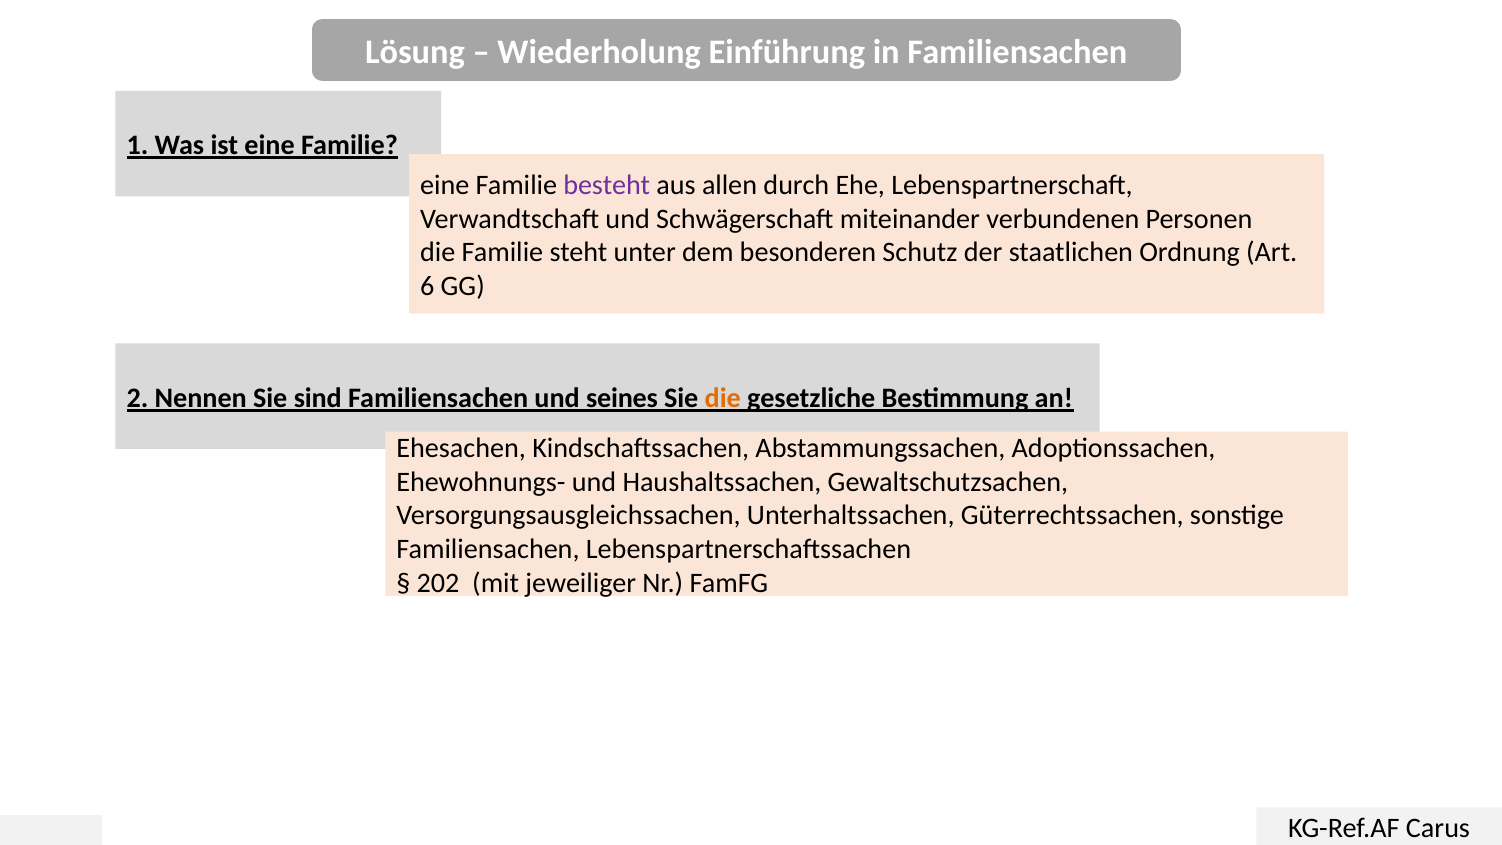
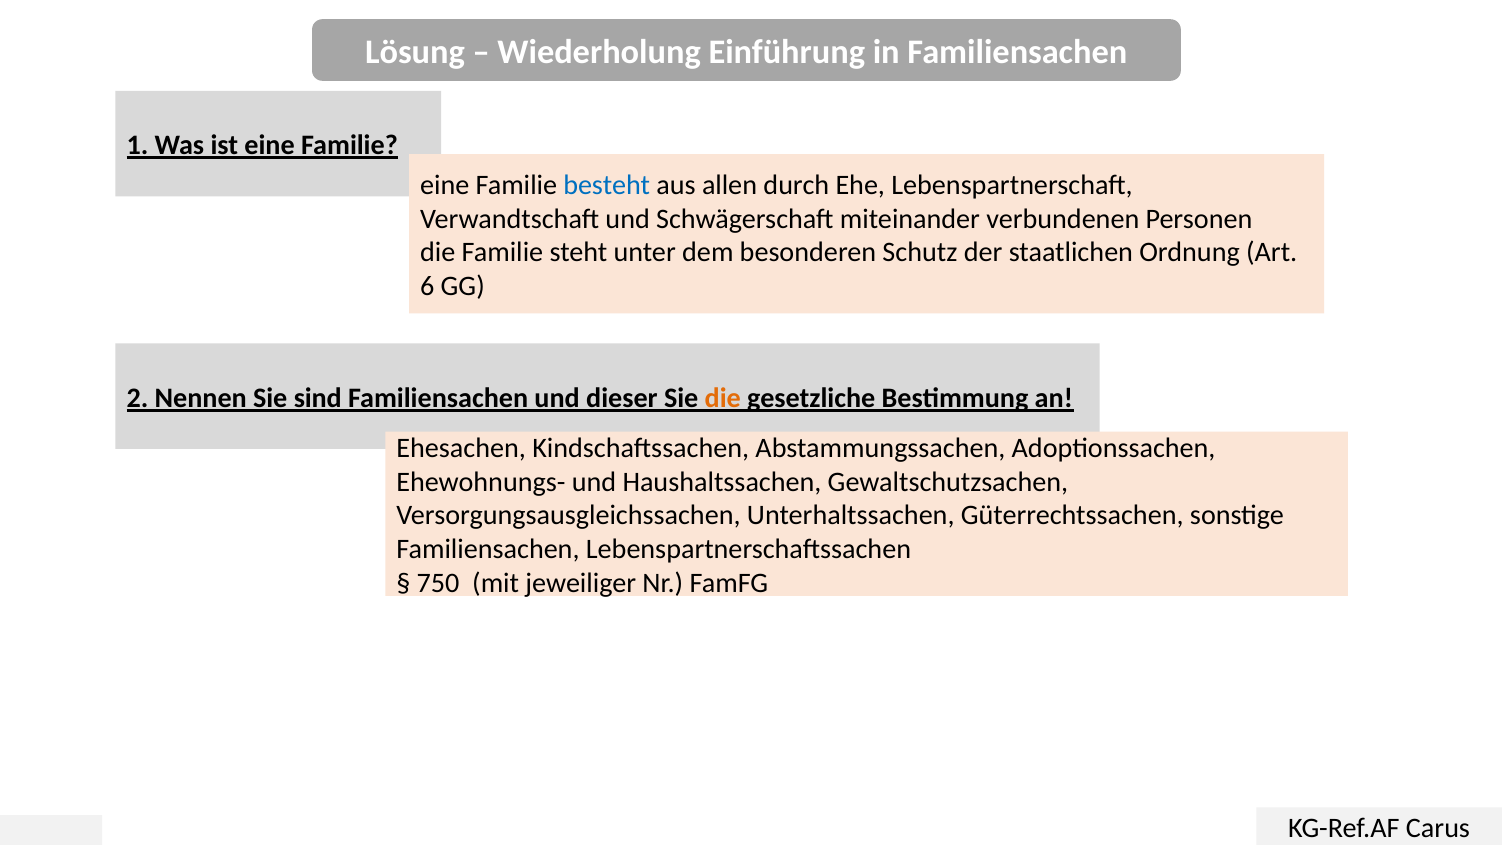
besteht colour: purple -> blue
seines: seines -> dieser
202: 202 -> 750
